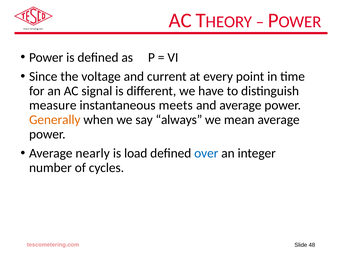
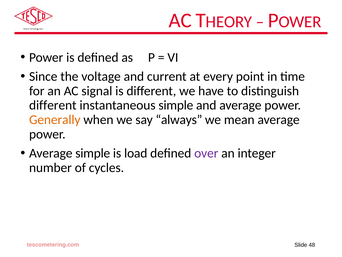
measure at (53, 105): measure -> different
instantaneous meets: meets -> simple
Average nearly: nearly -> simple
over colour: blue -> purple
